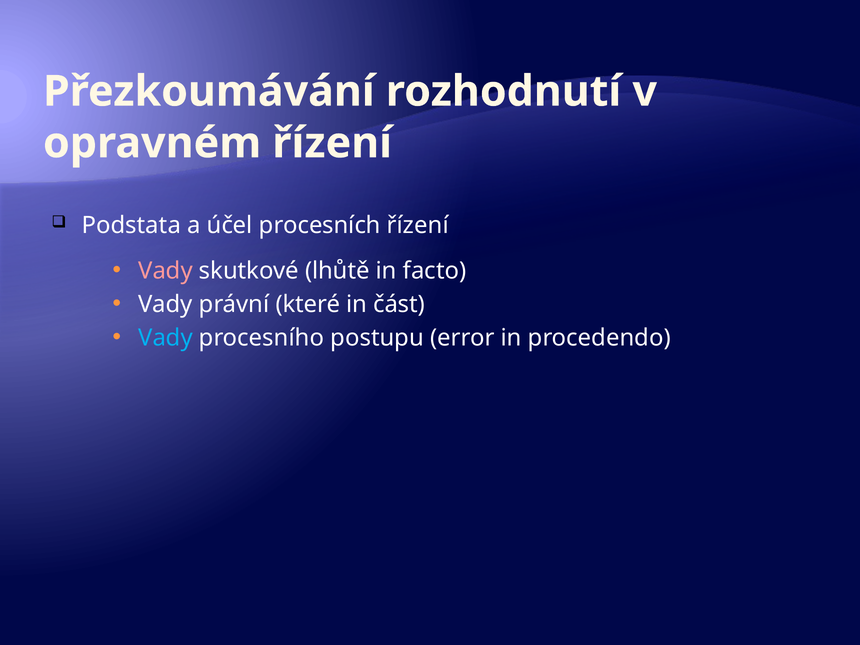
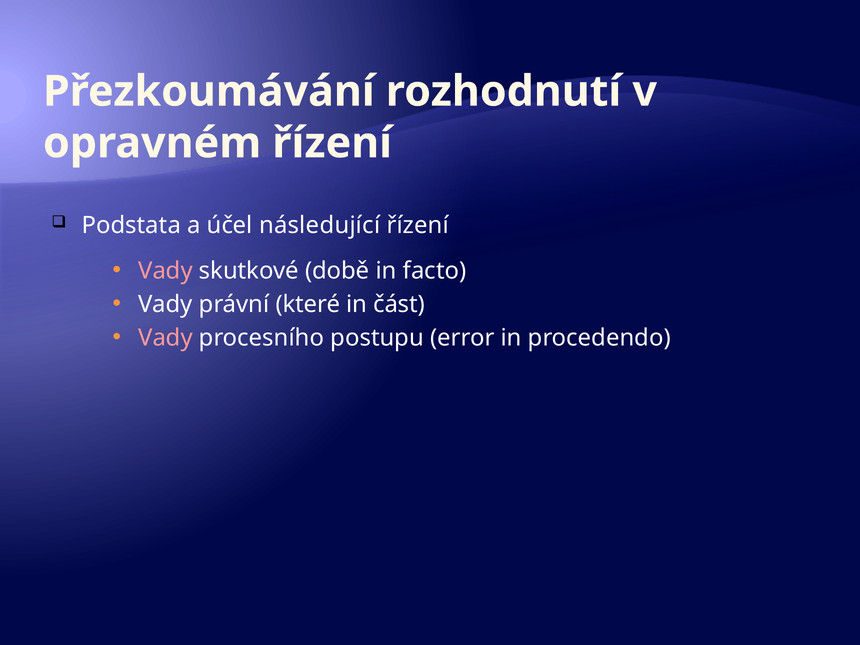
procesních: procesních -> následující
lhůtě: lhůtě -> době
Vady at (166, 338) colour: light blue -> pink
